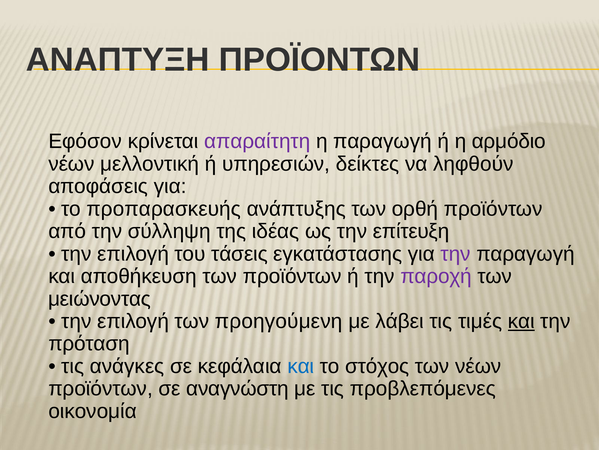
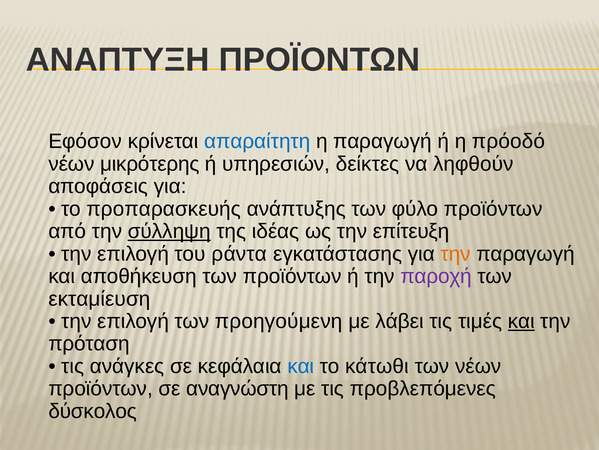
απαραίτητη colour: purple -> blue
αρμόδιο: αρμόδιο -> πρόοδό
μελλοντική: μελλοντική -> μικρότερης
ορθή: ορθή -> φύλο
σύλληψη underline: none -> present
τάσεις: τάσεις -> ράντα
την at (456, 253) colour: purple -> orange
μειώνοντας: μειώνοντας -> εκταμίευση
στόχος: στόχος -> κάτωθι
οικονομία: οικονομία -> δύσκολος
